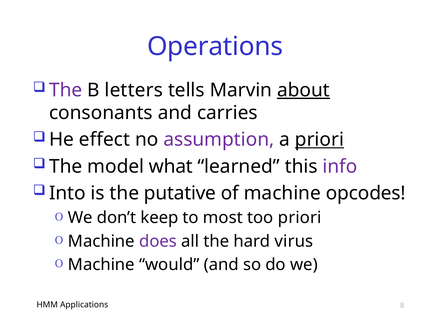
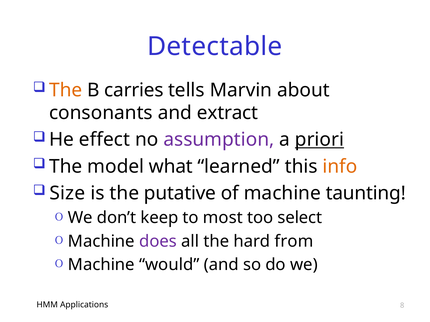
Operations: Operations -> Detectable
The at (66, 90) colour: purple -> orange
letters: letters -> carries
about underline: present -> none
carries: carries -> extract
info colour: purple -> orange
Into: Into -> Size
opcodes: opcodes -> taunting
too priori: priori -> select
virus: virus -> from
